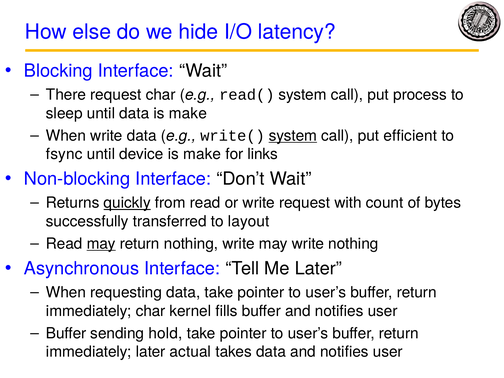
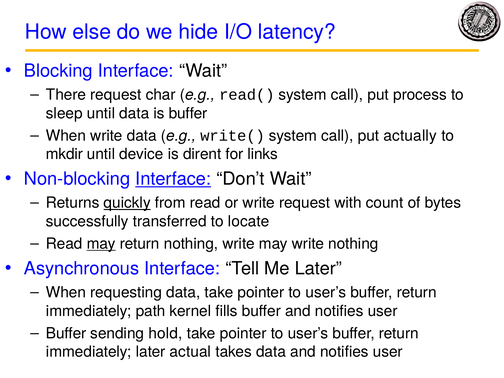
data is make: make -> buffer
system at (293, 136) underline: present -> none
efficient: efficient -> actually
fsync: fsync -> mkdir
device is make: make -> dirent
Interface at (173, 179) underline: none -> present
layout: layout -> locate
immediately char: char -> path
